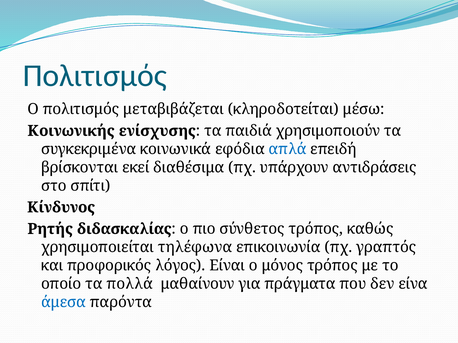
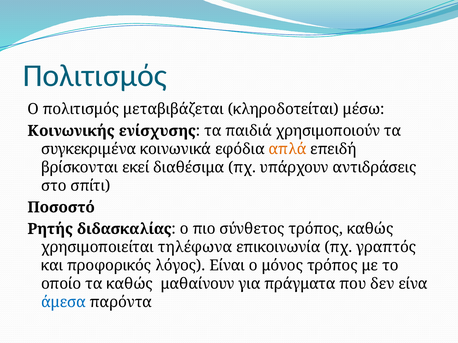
απλά colour: blue -> orange
Κίνδυνος: Κίνδυνος -> Ποσοστό
τα πολλά: πολλά -> καθώς
